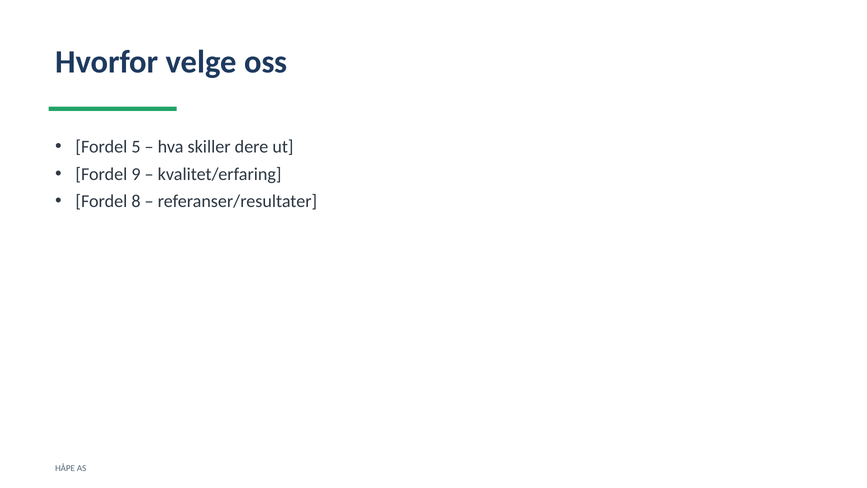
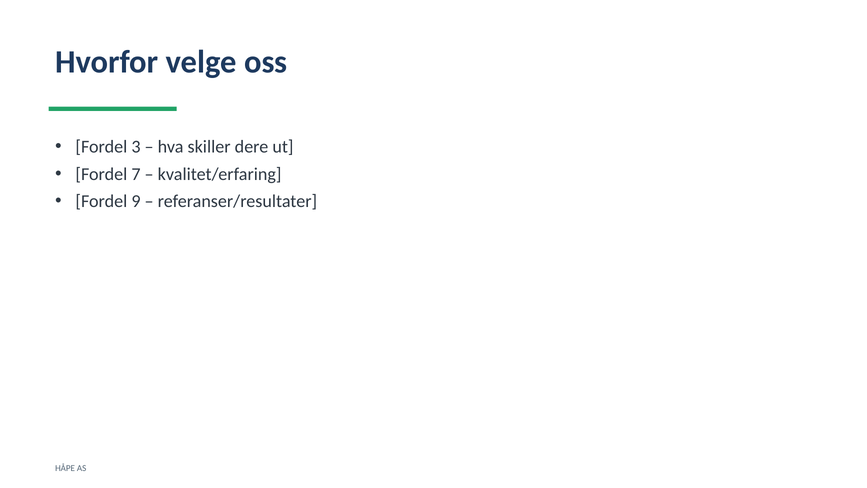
5: 5 -> 3
9: 9 -> 7
8: 8 -> 9
